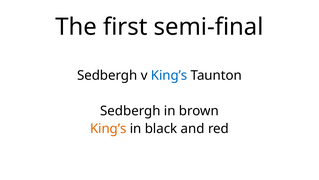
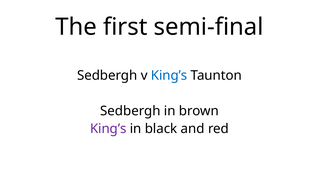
King’s at (108, 128) colour: orange -> purple
